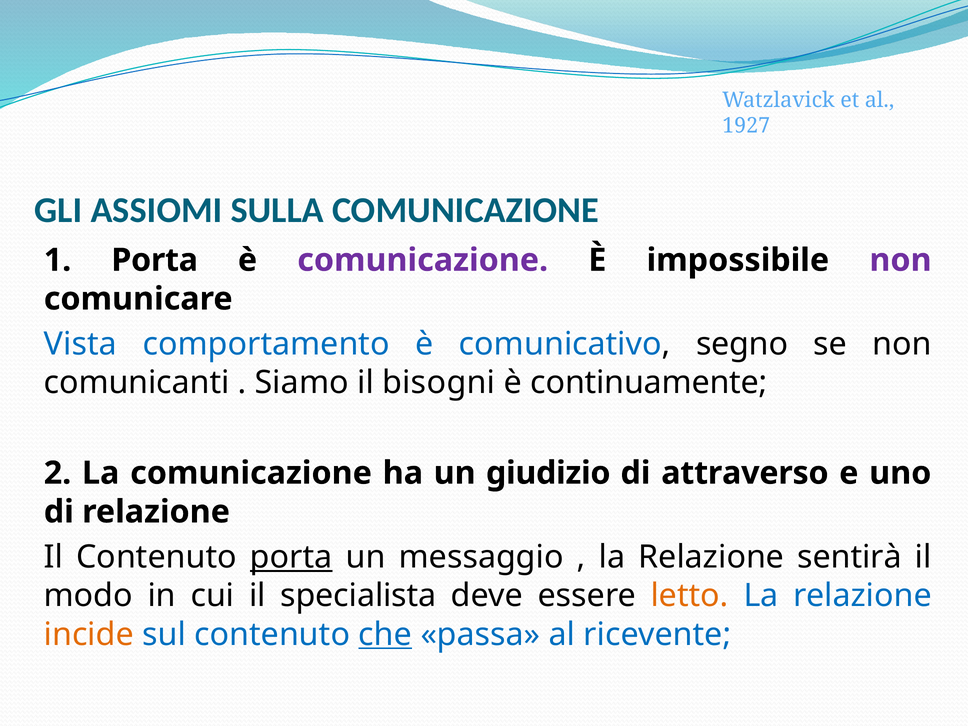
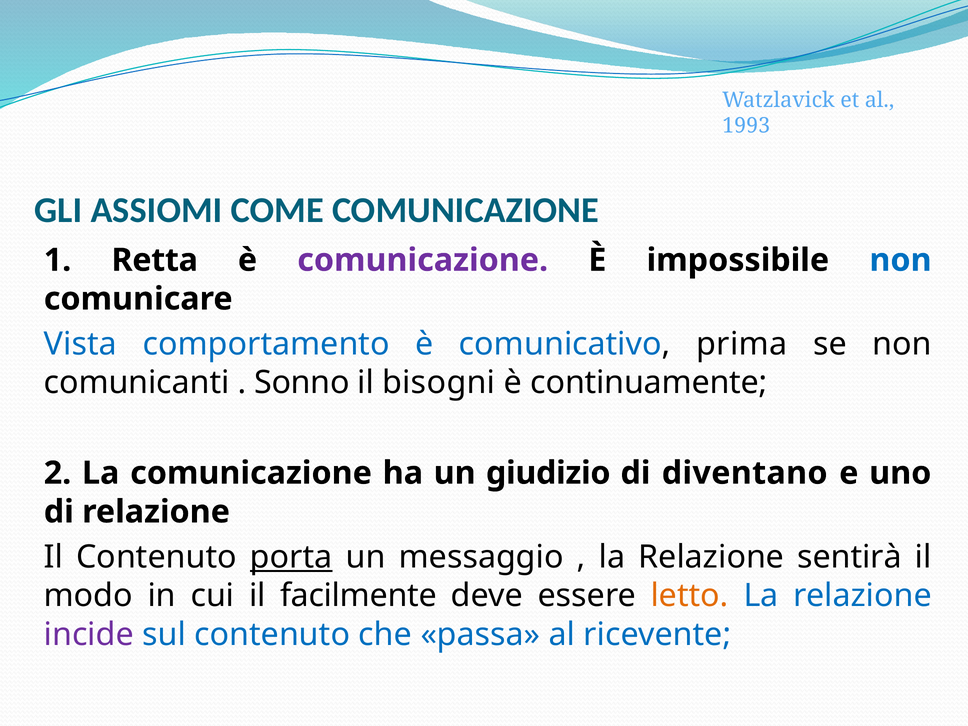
1927: 1927 -> 1993
SULLA: SULLA -> COME
1 Porta: Porta -> Retta
non at (900, 260) colour: purple -> blue
segno: segno -> prima
Siamo: Siamo -> Sonno
attraverso: attraverso -> diventano
specialista: specialista -> facilmente
incide colour: orange -> purple
che underline: present -> none
